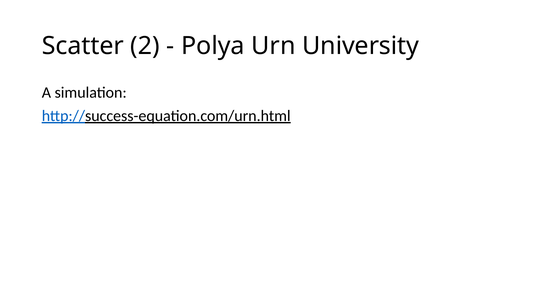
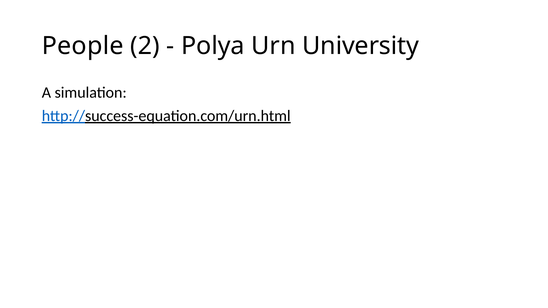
Scatter: Scatter -> People
